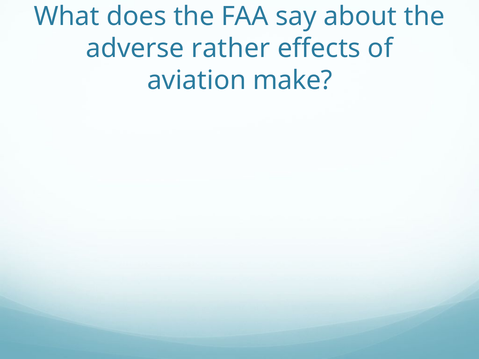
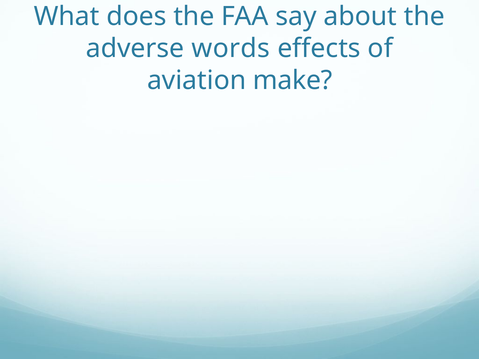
rather: rather -> words
